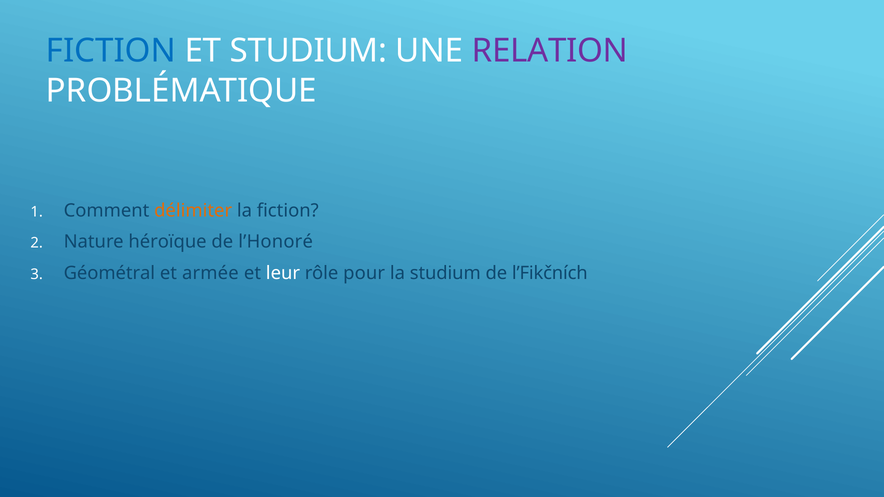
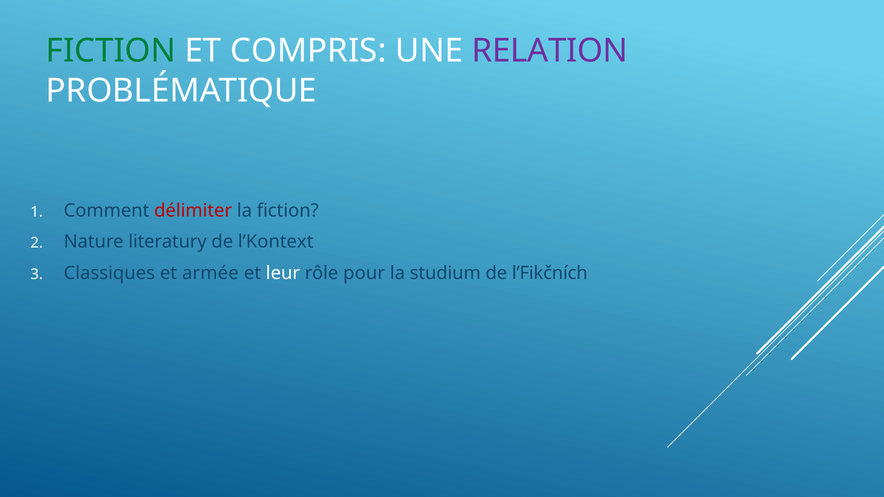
FICTION at (111, 51) colour: blue -> green
ET STUDIUM: STUDIUM -> COMPRIS
délimiter colour: orange -> red
héroïque: héroïque -> literatury
l’Honoré: l’Honoré -> l’Kontext
Géométral: Géométral -> Classiques
